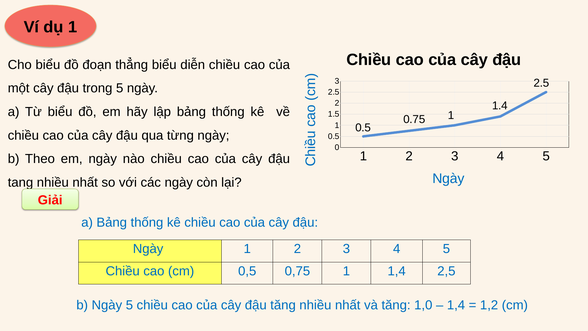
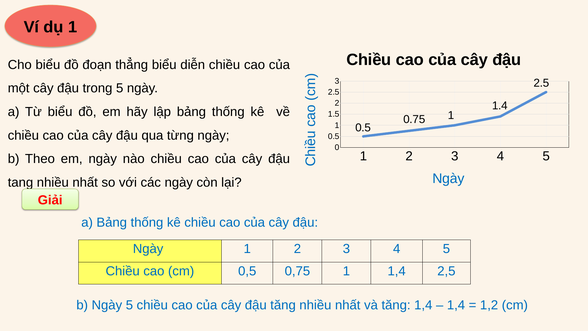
tăng 1,0: 1,0 -> 1,4
